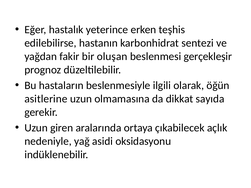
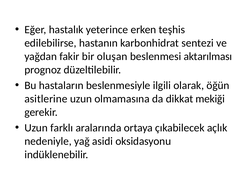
gerçekleşir: gerçekleşir -> aktarılması
sayıda: sayıda -> mekiği
giren: giren -> farklı
